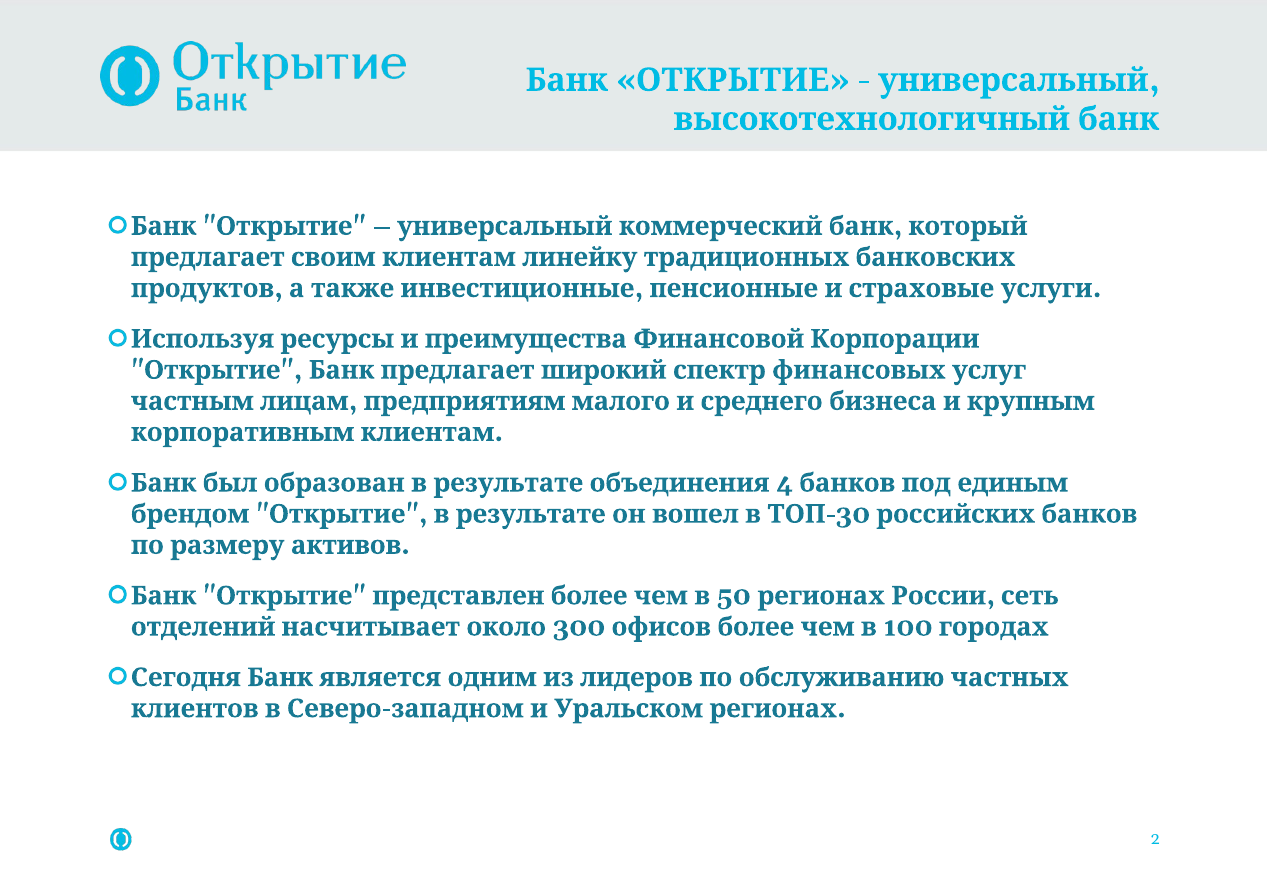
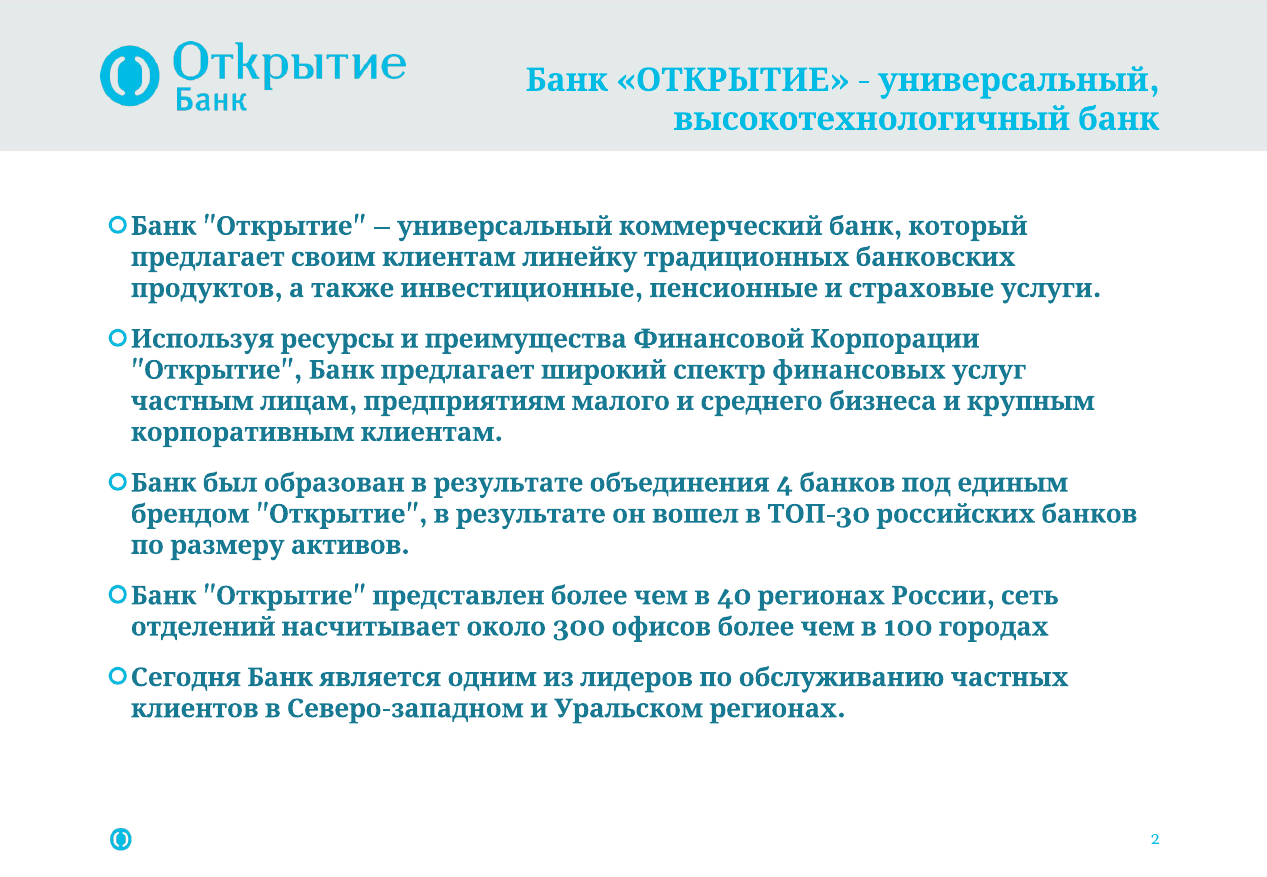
50: 50 -> 40
